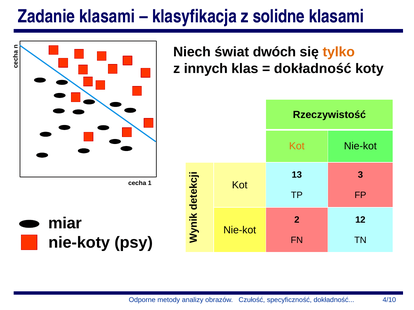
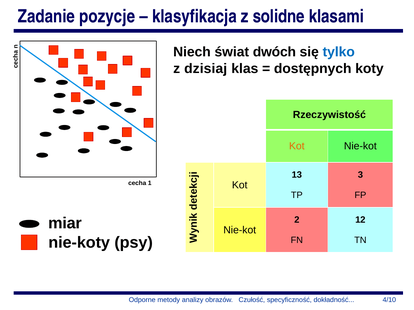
Zadanie klasami: klasami -> pozycje
tylko colour: orange -> blue
innych: innych -> dzisiaj
dokładność at (313, 69): dokładność -> dostępnych
